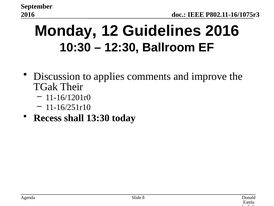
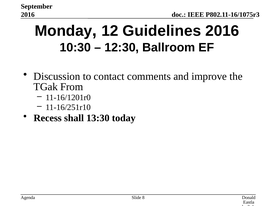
applies: applies -> contact
Their: Their -> From
